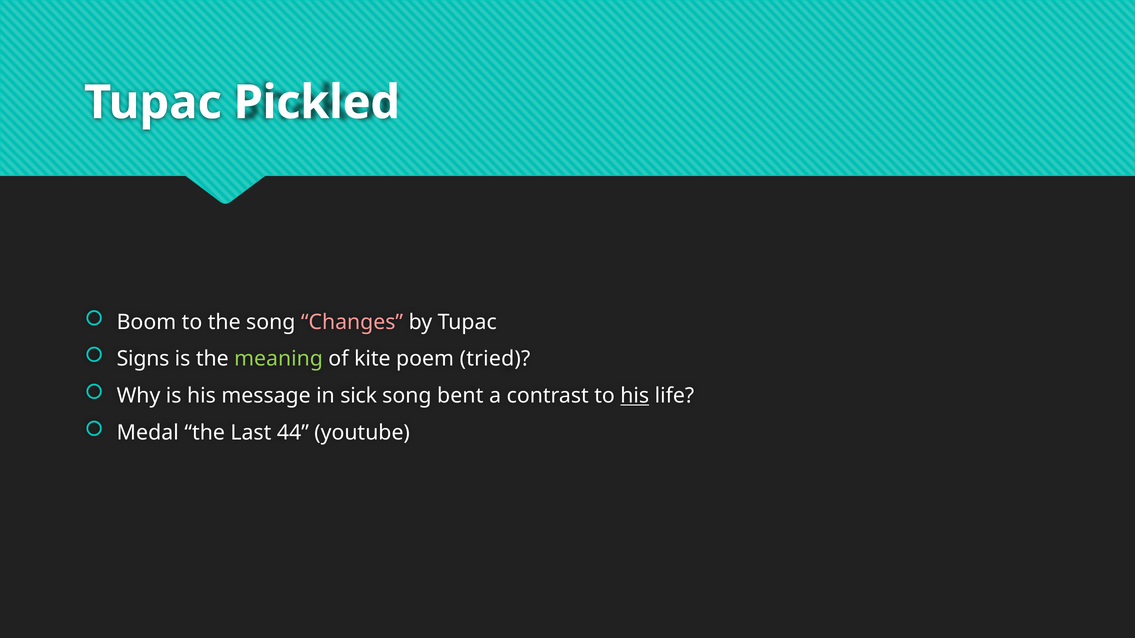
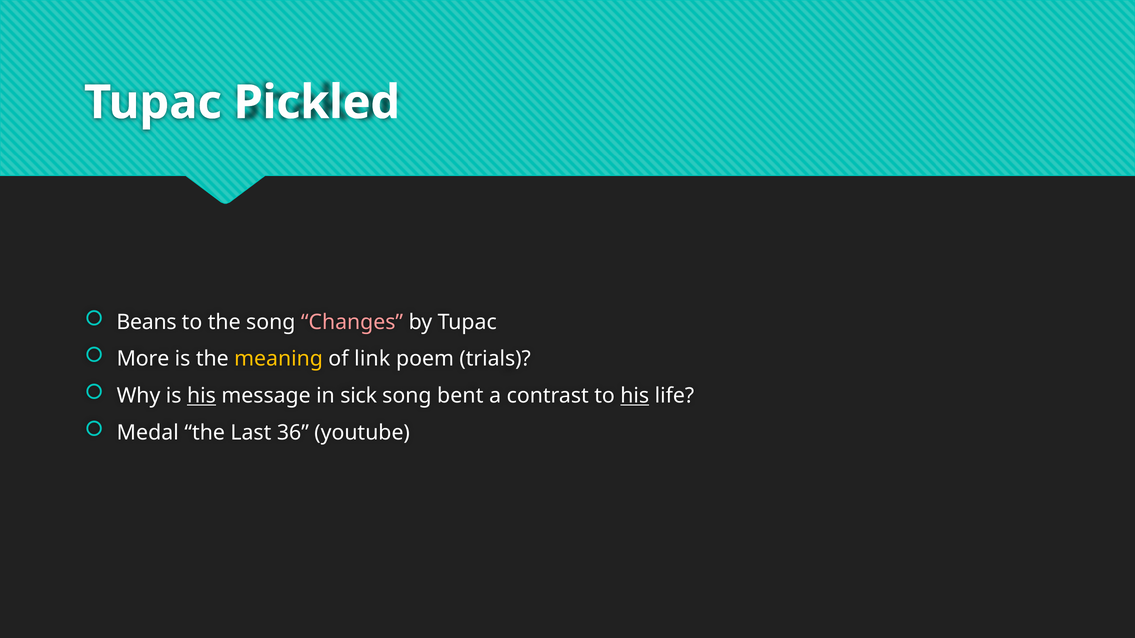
Boom: Boom -> Beans
Signs: Signs -> More
meaning colour: light green -> yellow
kite: kite -> link
tried: tried -> trials
his at (201, 396) underline: none -> present
44: 44 -> 36
